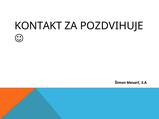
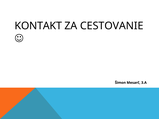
POZDVIHUJE: POZDVIHUJE -> CESTOVANIE
